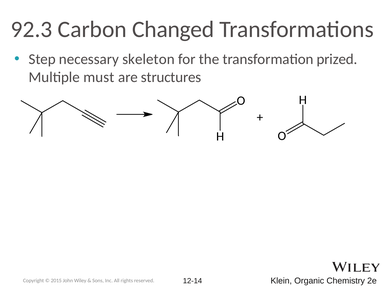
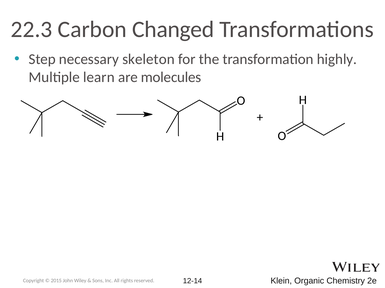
92.3: 92.3 -> 22.3
prized: prized -> highly
must: must -> learn
structures: structures -> molecules
